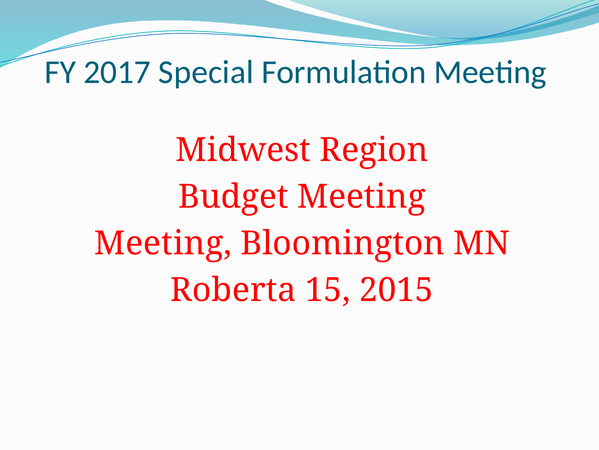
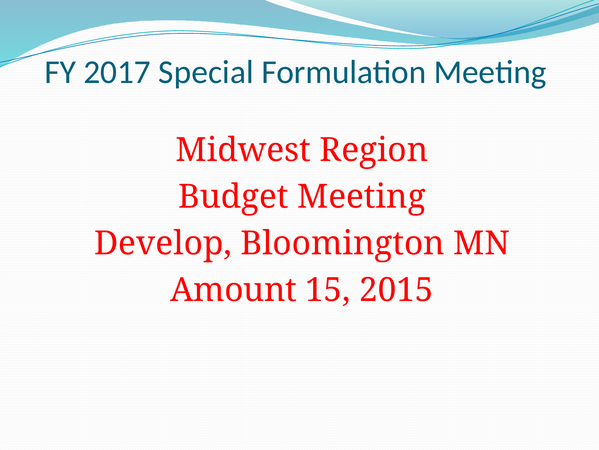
Meeting at (163, 243): Meeting -> Develop
Roberta: Roberta -> Amount
